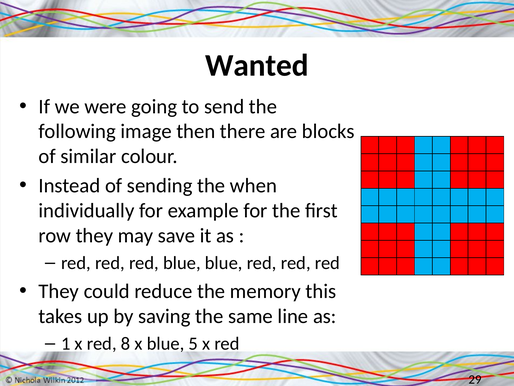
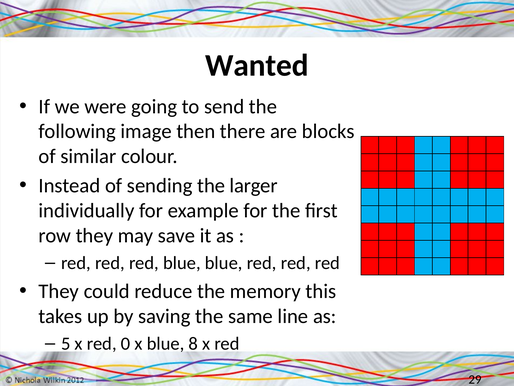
when: when -> larger
1: 1 -> 5
8: 8 -> 0
5: 5 -> 8
